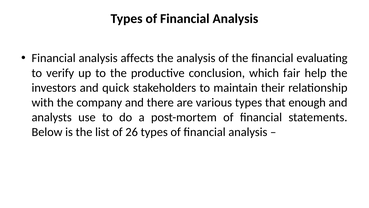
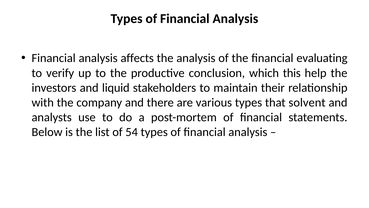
fair: fair -> this
quick: quick -> liquid
enough: enough -> solvent
26: 26 -> 54
